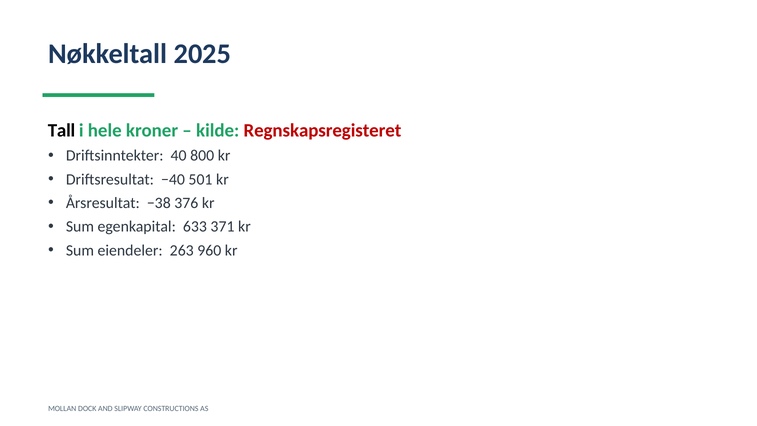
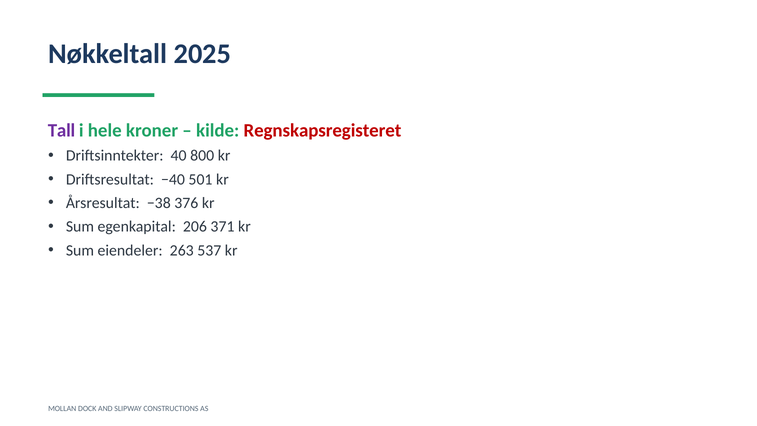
Tall colour: black -> purple
633: 633 -> 206
960: 960 -> 537
